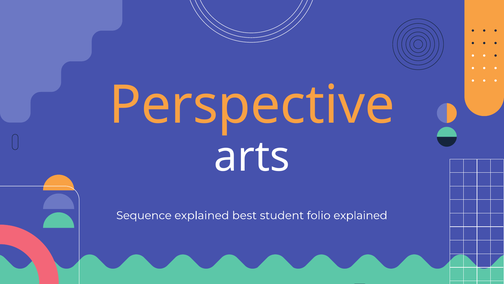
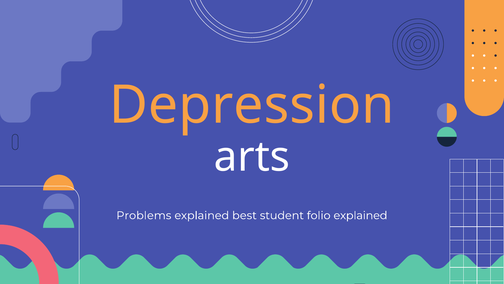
Perspective: Perspective -> Depression
Sequence: Sequence -> Problems
